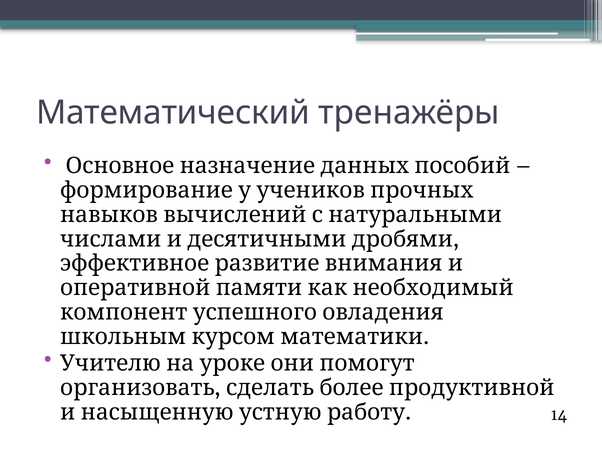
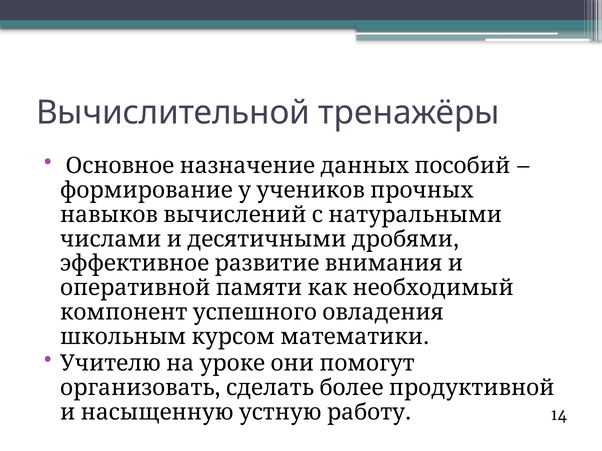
Математический: Математический -> Вычислительной
